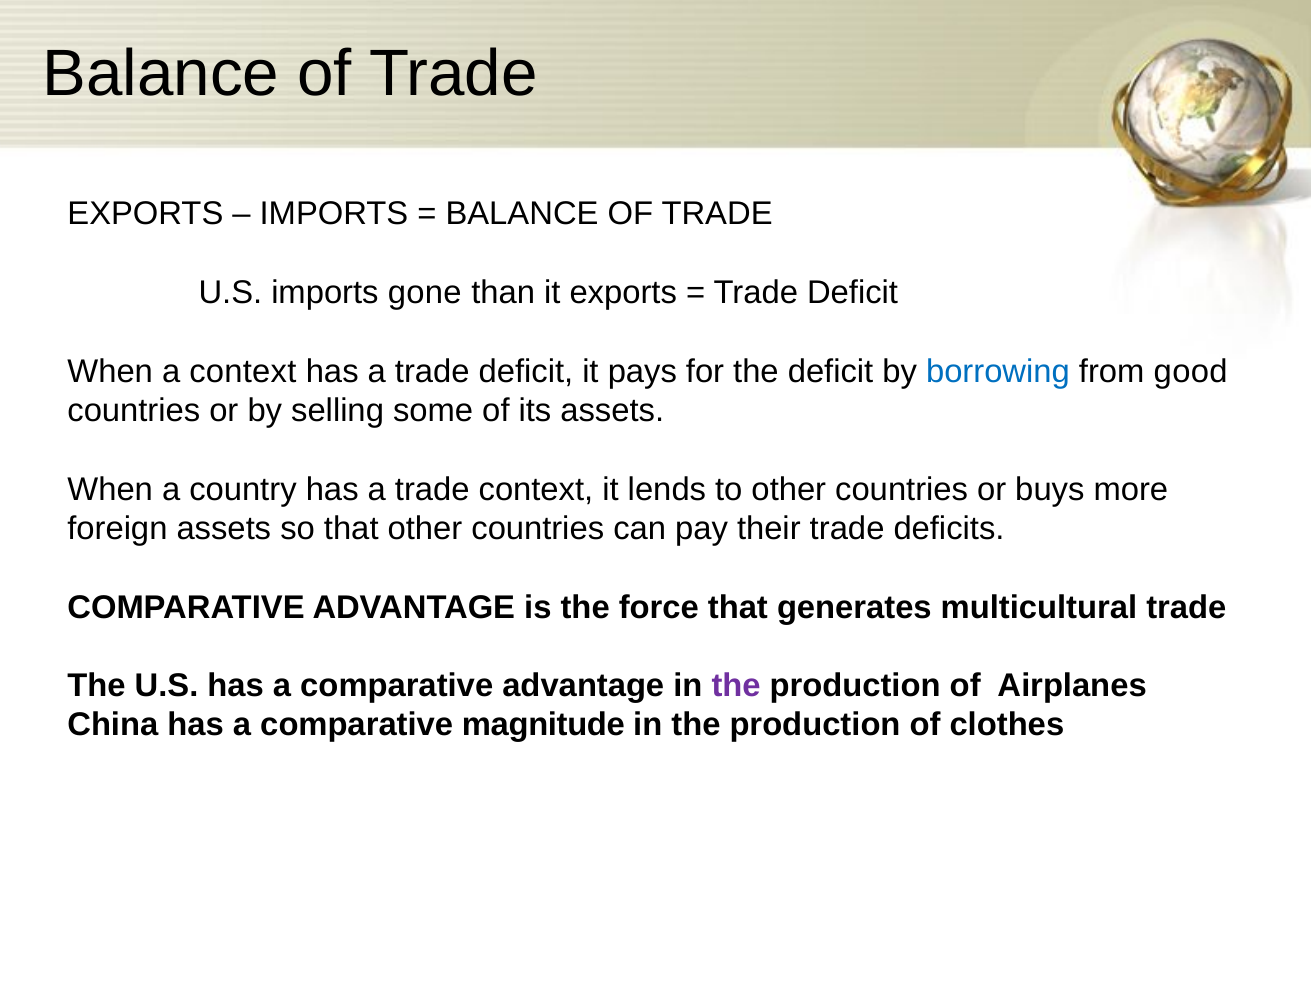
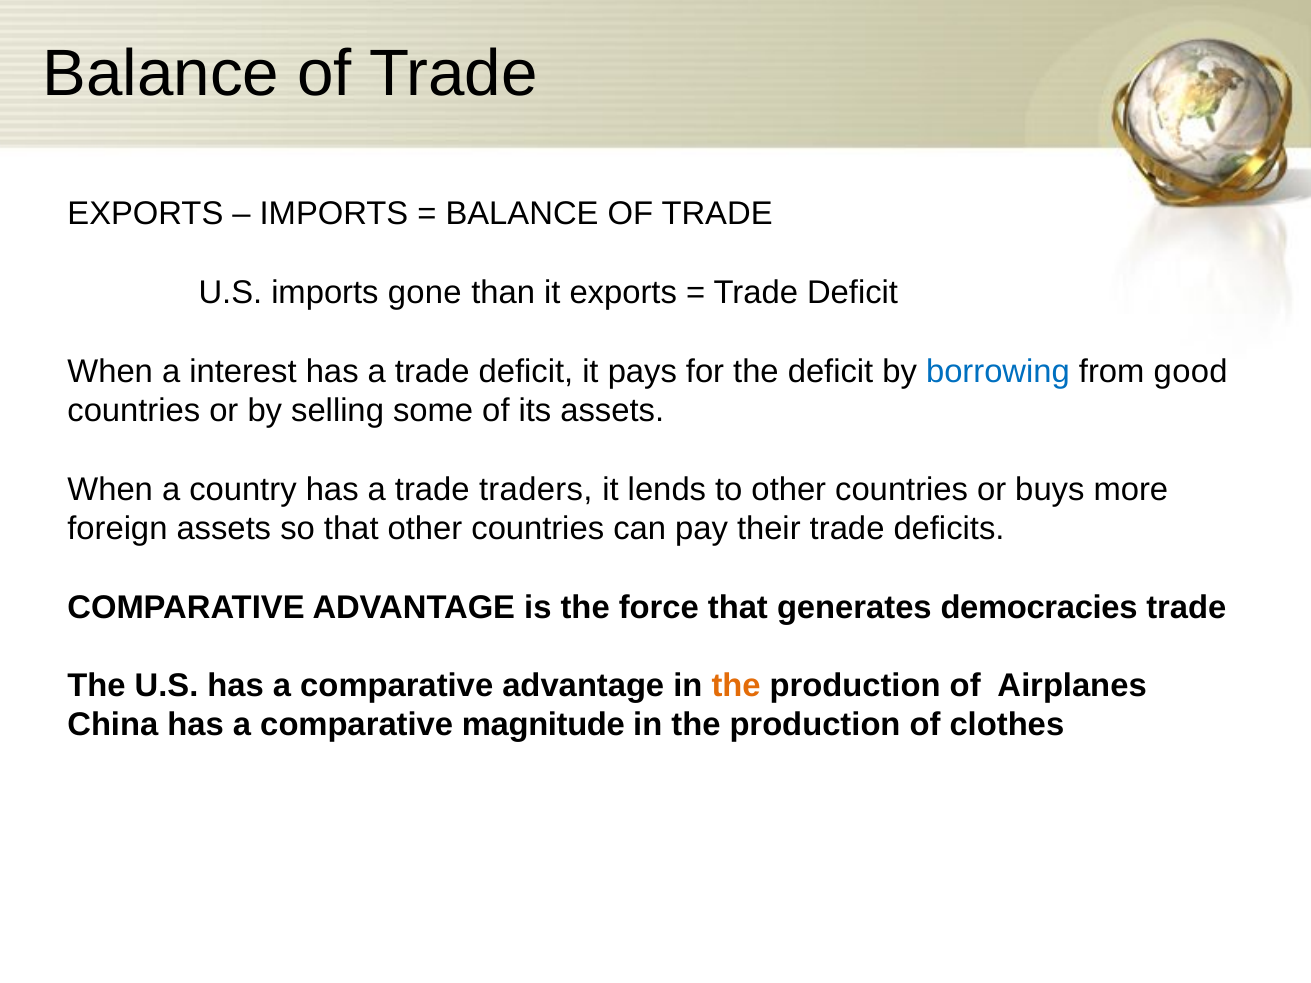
a context: context -> interest
trade context: context -> traders
multicultural: multicultural -> democracies
the at (736, 686) colour: purple -> orange
